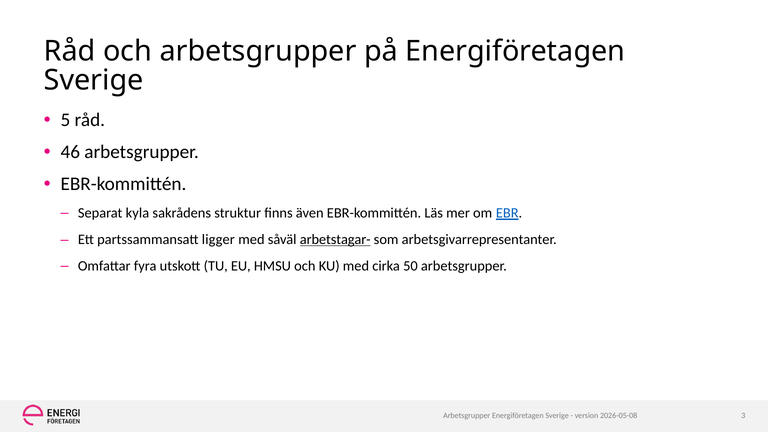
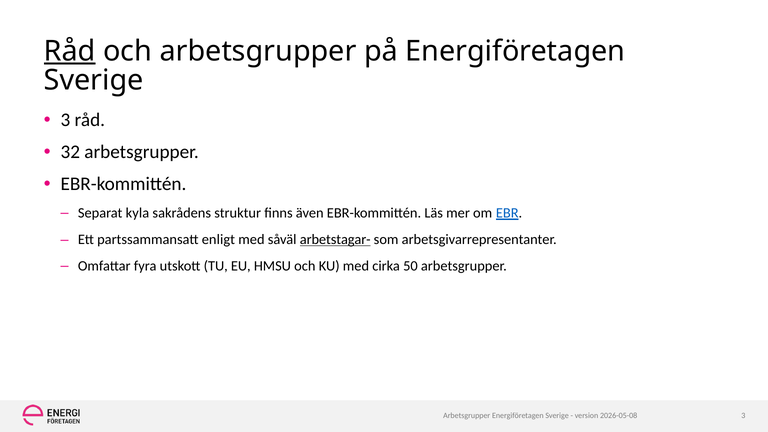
Råd at (70, 51) underline: none -> present
5 at (65, 120): 5 -> 3
46: 46 -> 32
ligger: ligger -> enligt
